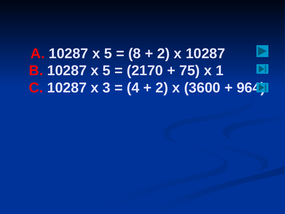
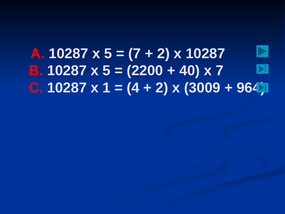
8 at (135, 53): 8 -> 7
2170: 2170 -> 2200
75: 75 -> 40
x 1: 1 -> 7
3: 3 -> 1
3600: 3600 -> 3009
